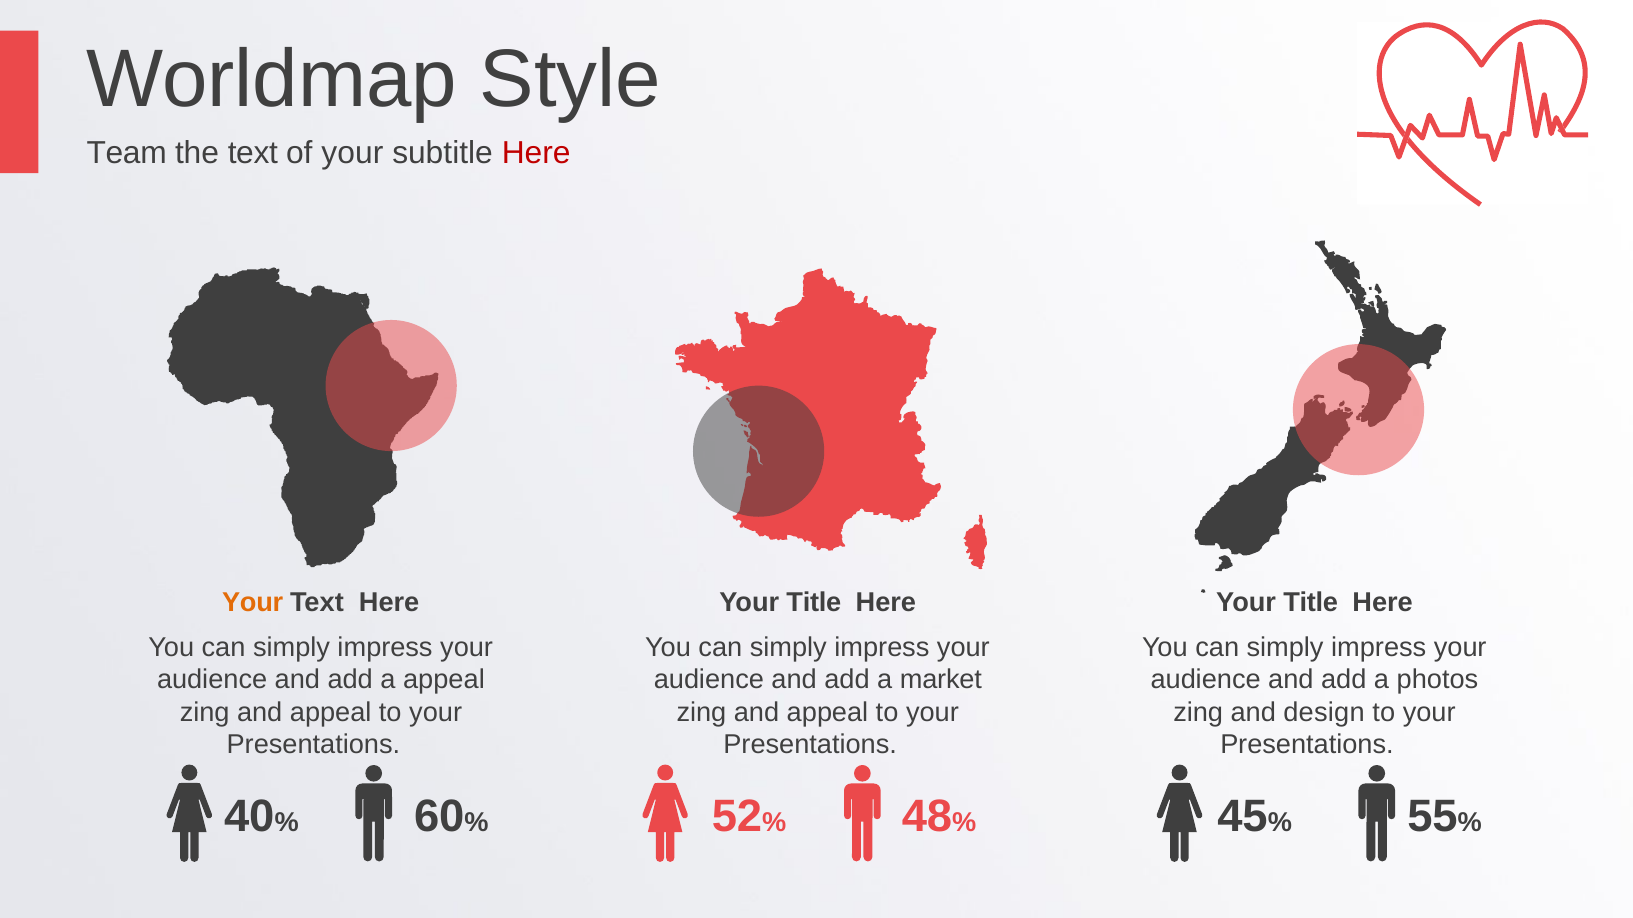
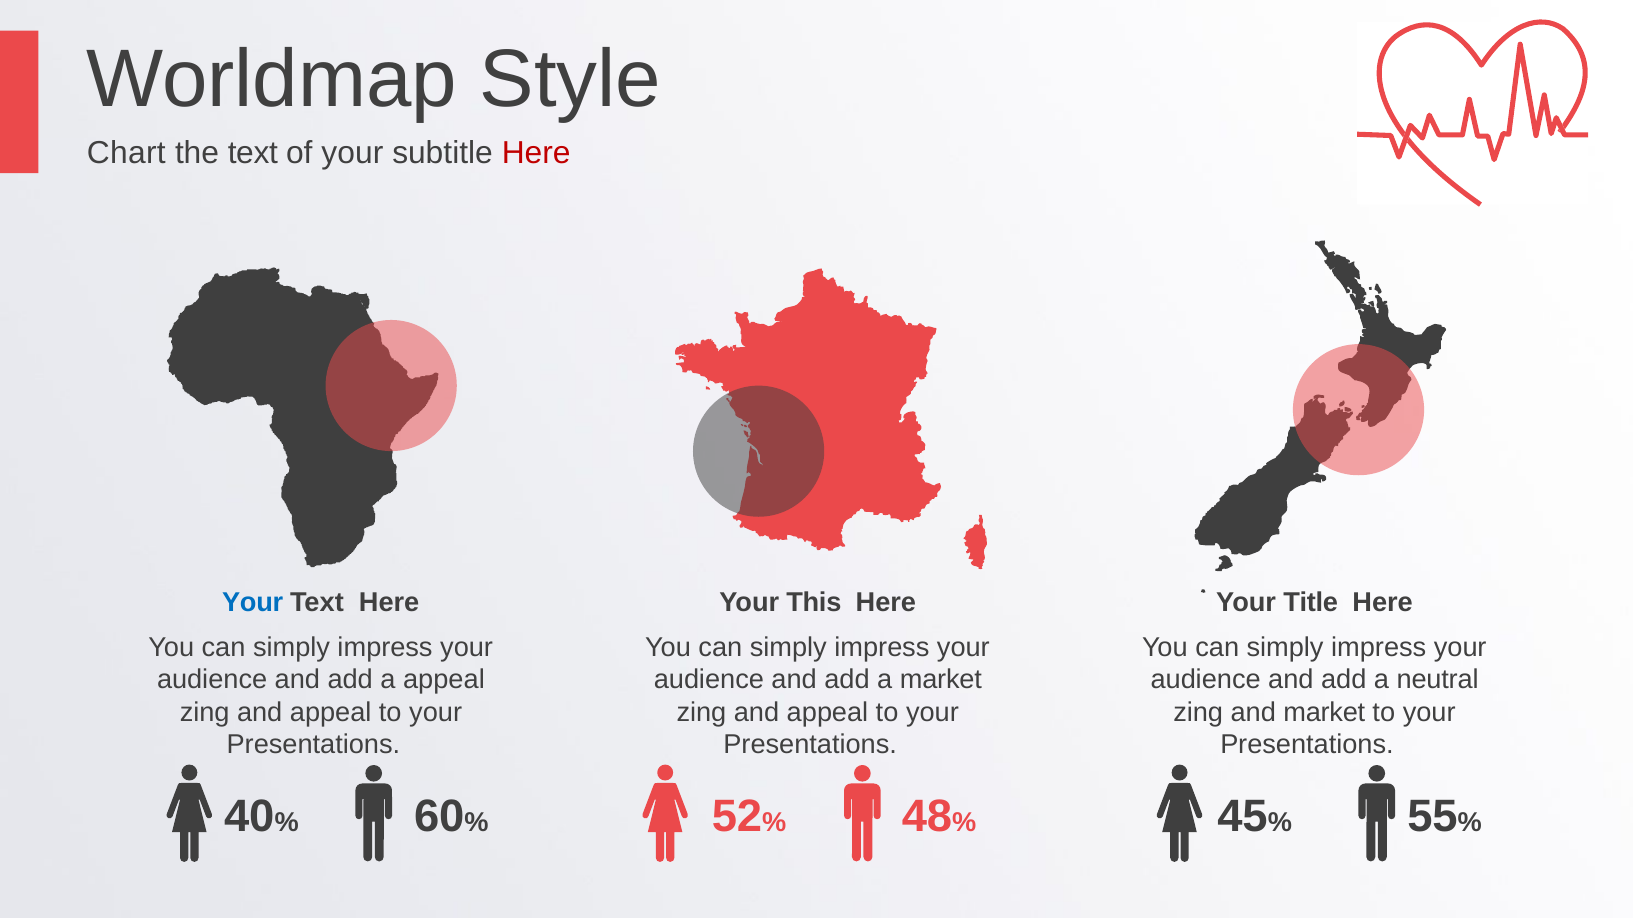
Team: Team -> Chart
Your at (253, 603) colour: orange -> blue
Title at (814, 603): Title -> This
photos: photos -> neutral
and design: design -> market
